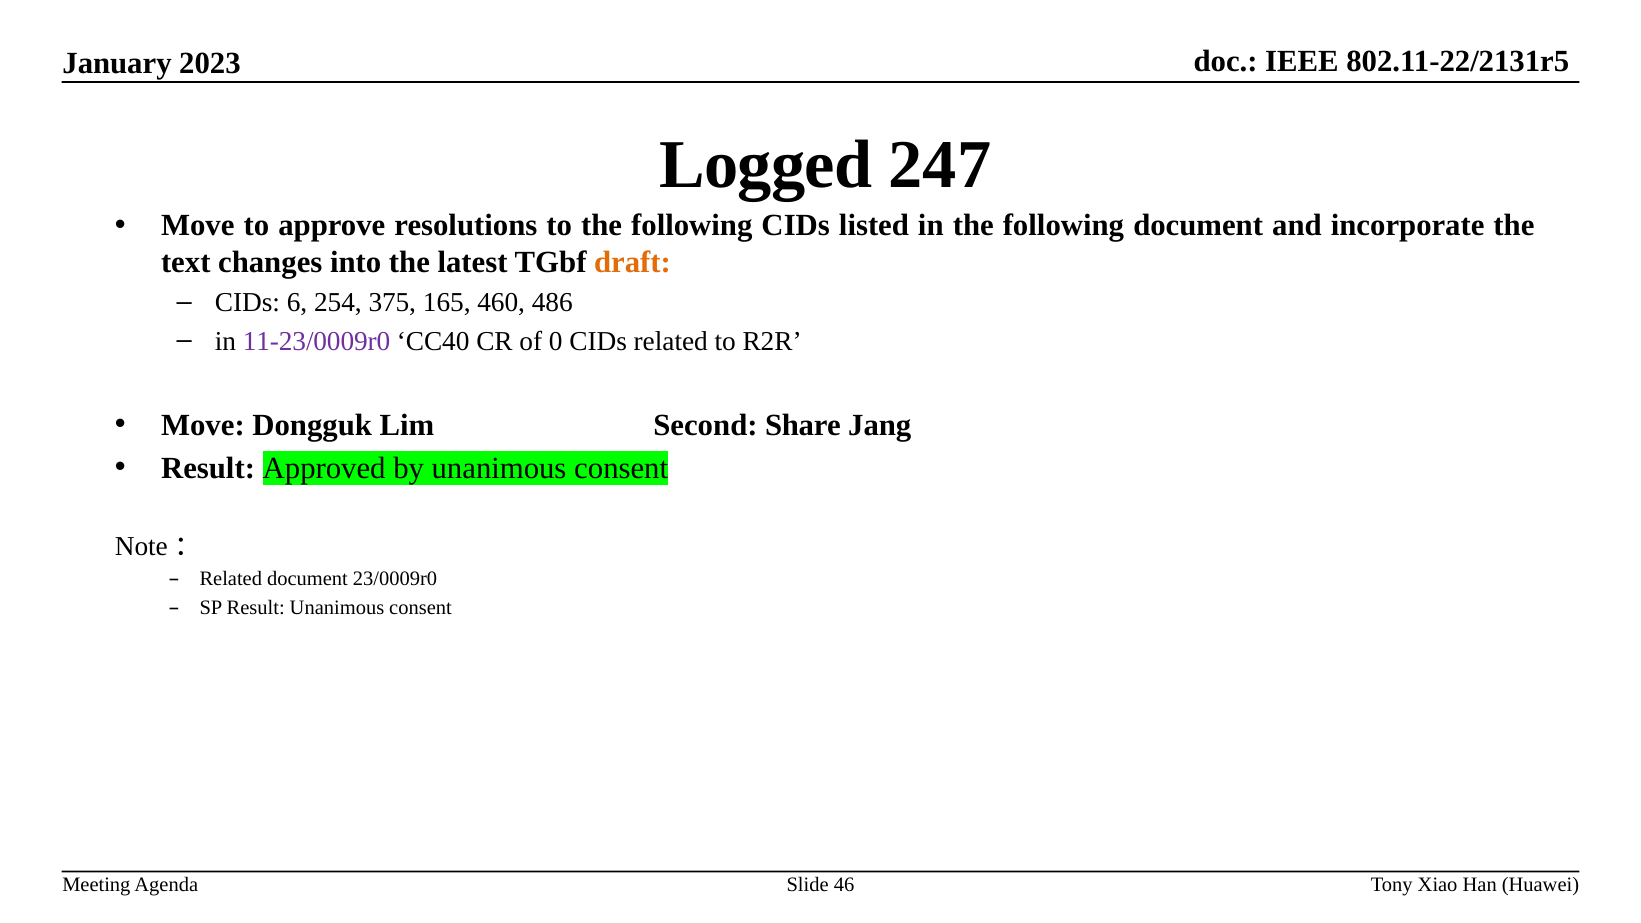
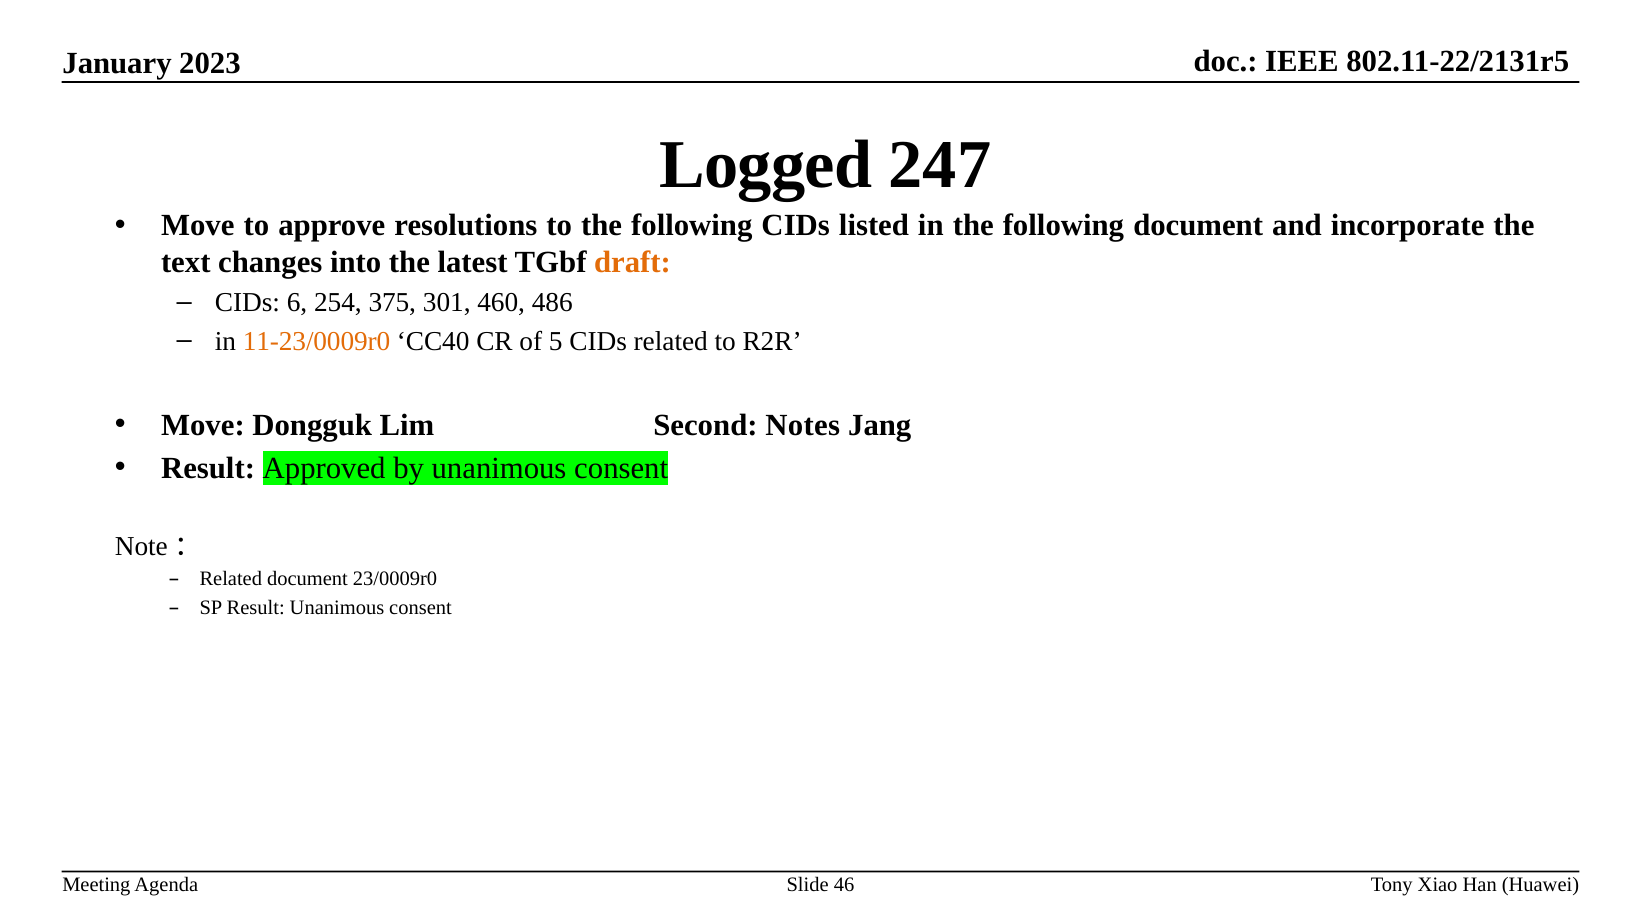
165: 165 -> 301
11-23/0009r0 colour: purple -> orange
0: 0 -> 5
Share: Share -> Notes
